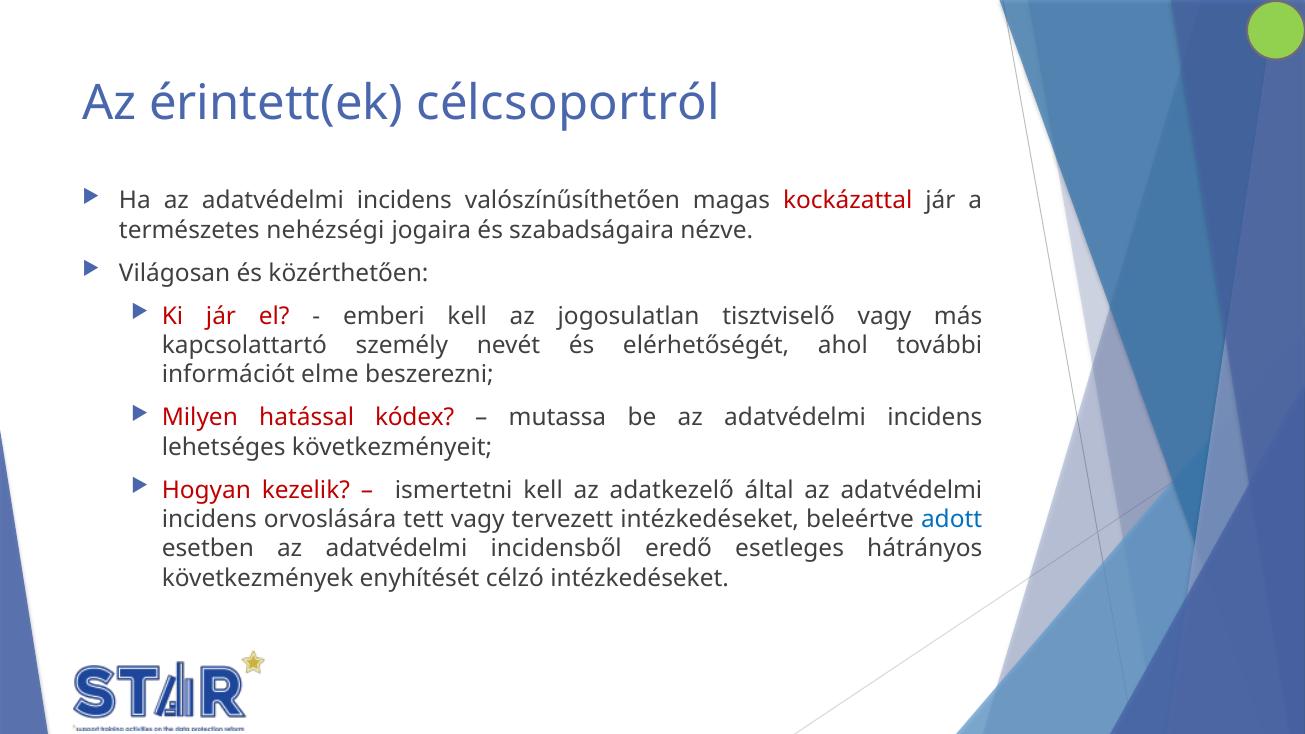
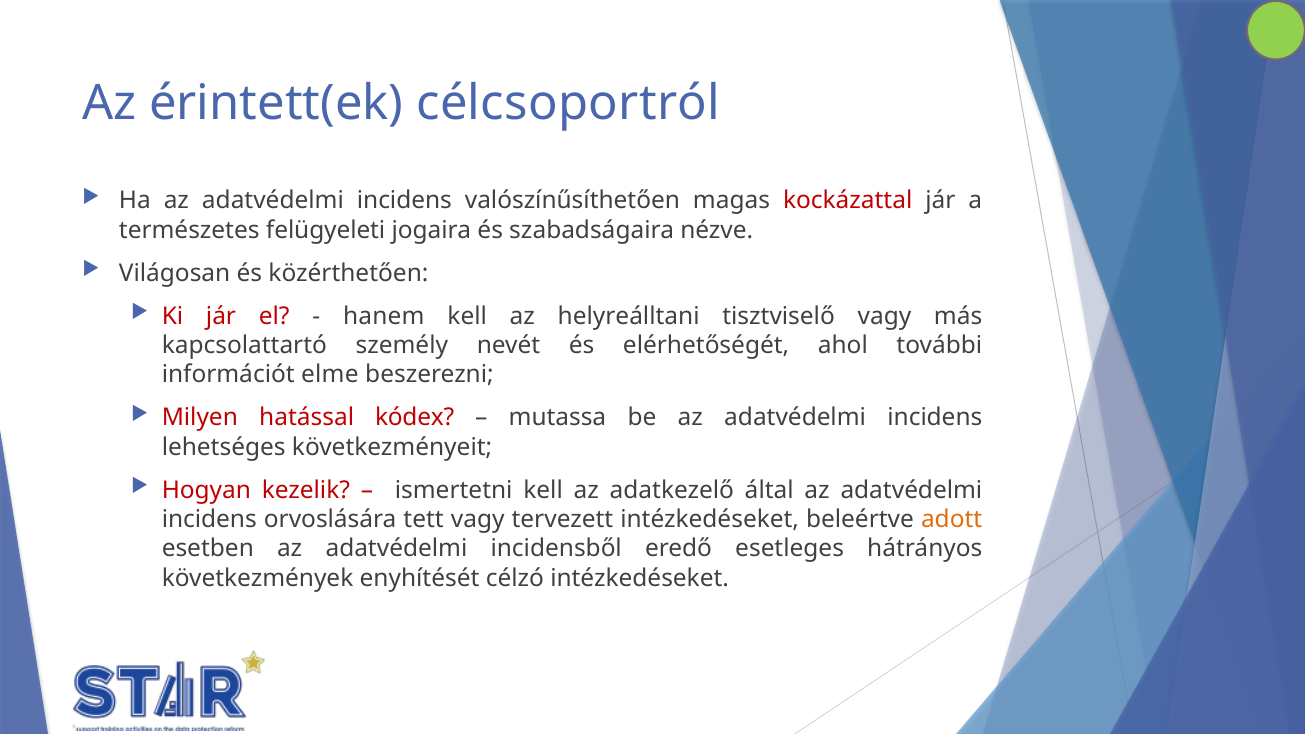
nehézségi: nehézségi -> felügyeleti
emberi: emberi -> hanem
jogosulatlan: jogosulatlan -> helyreálltani
adott colour: blue -> orange
